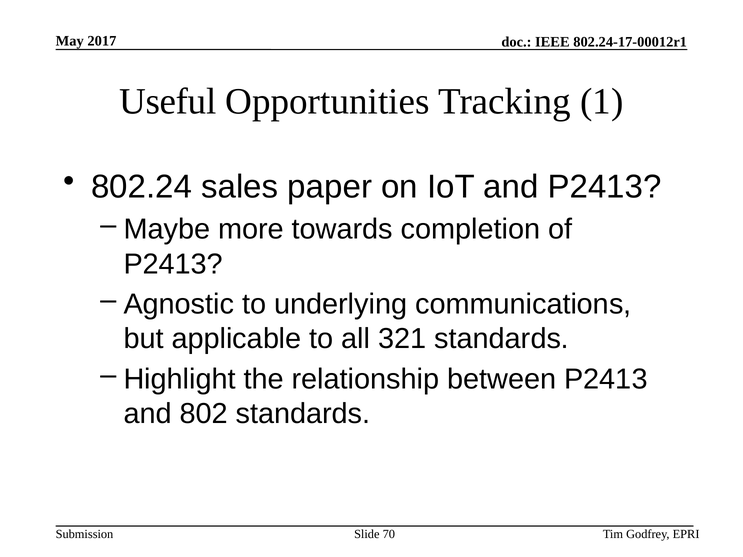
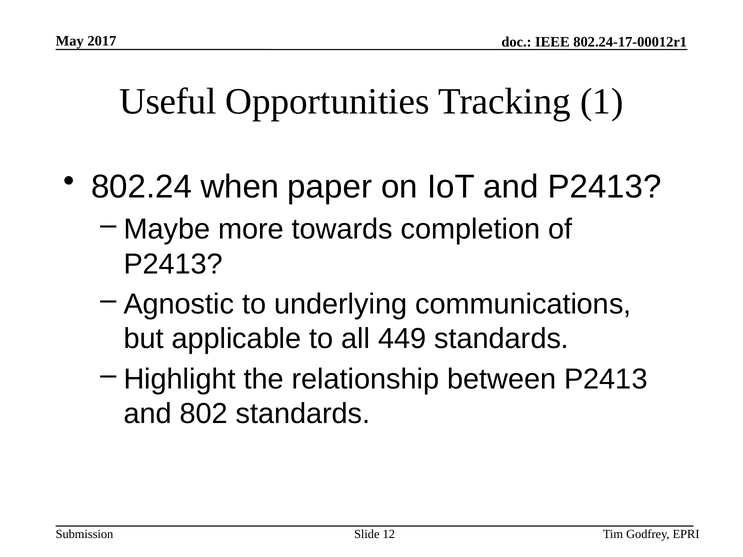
sales: sales -> when
321: 321 -> 449
70: 70 -> 12
